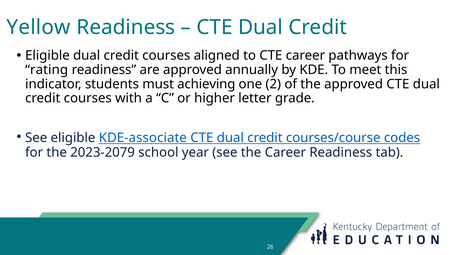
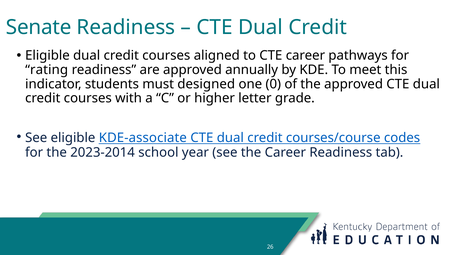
Yellow: Yellow -> Senate
achieving: achieving -> designed
2: 2 -> 0
2023-2079: 2023-2079 -> 2023-2014
